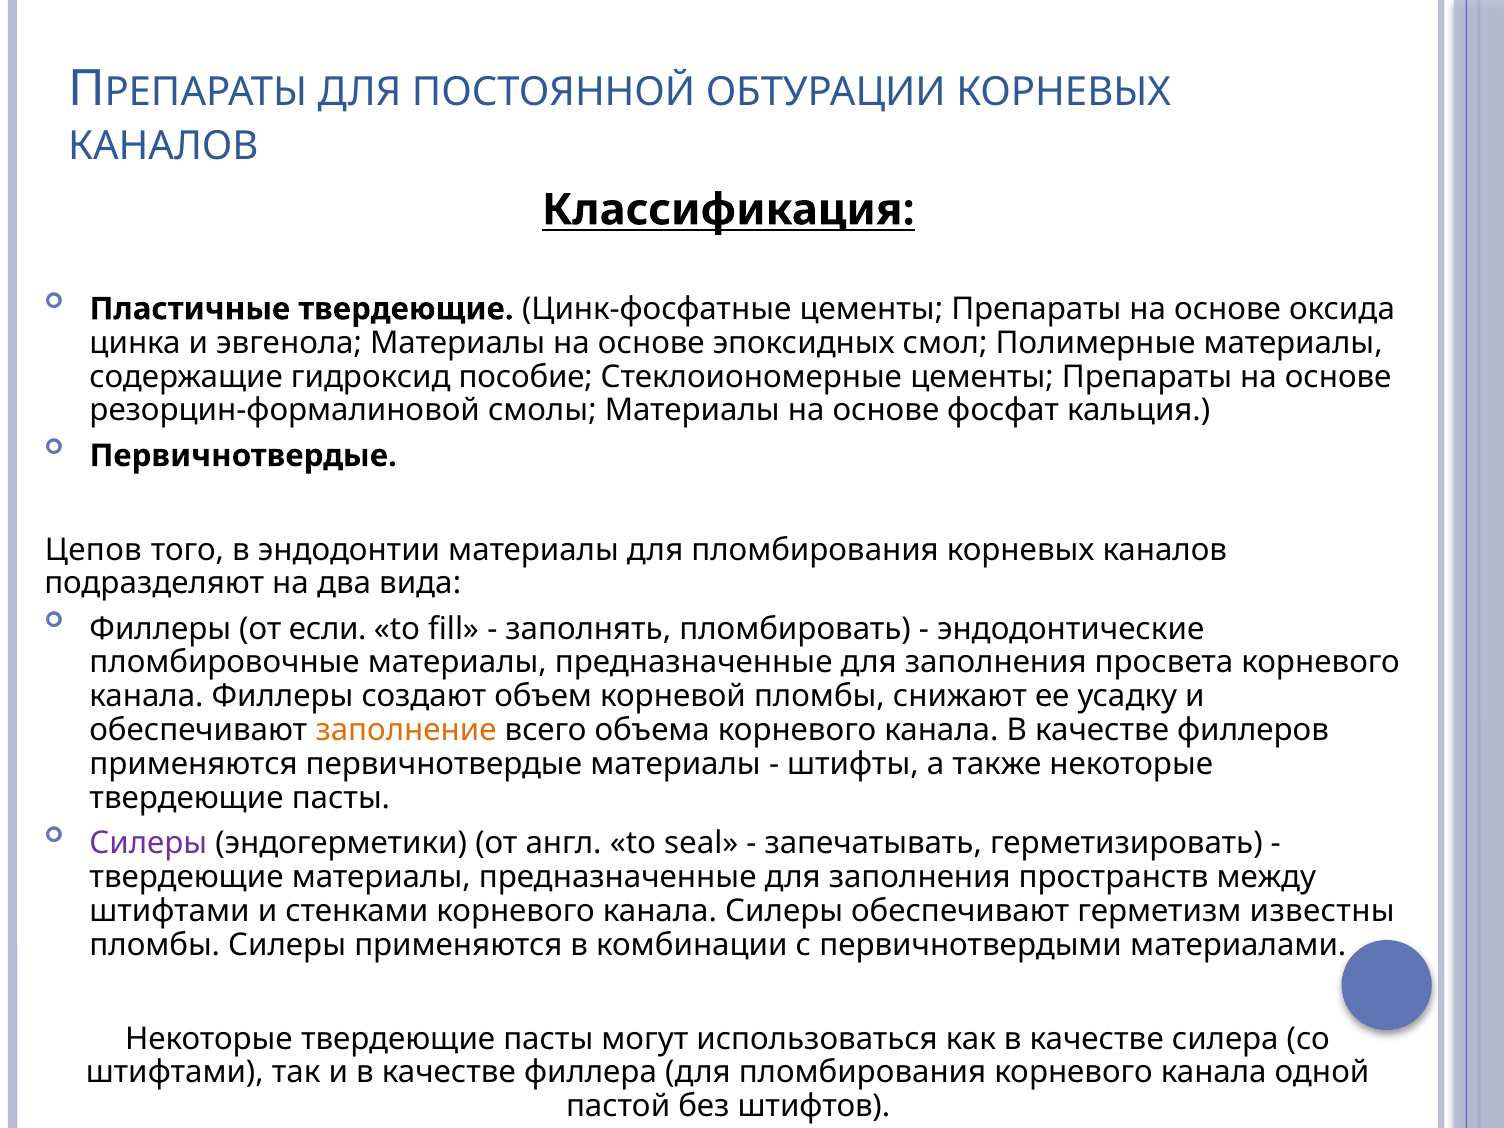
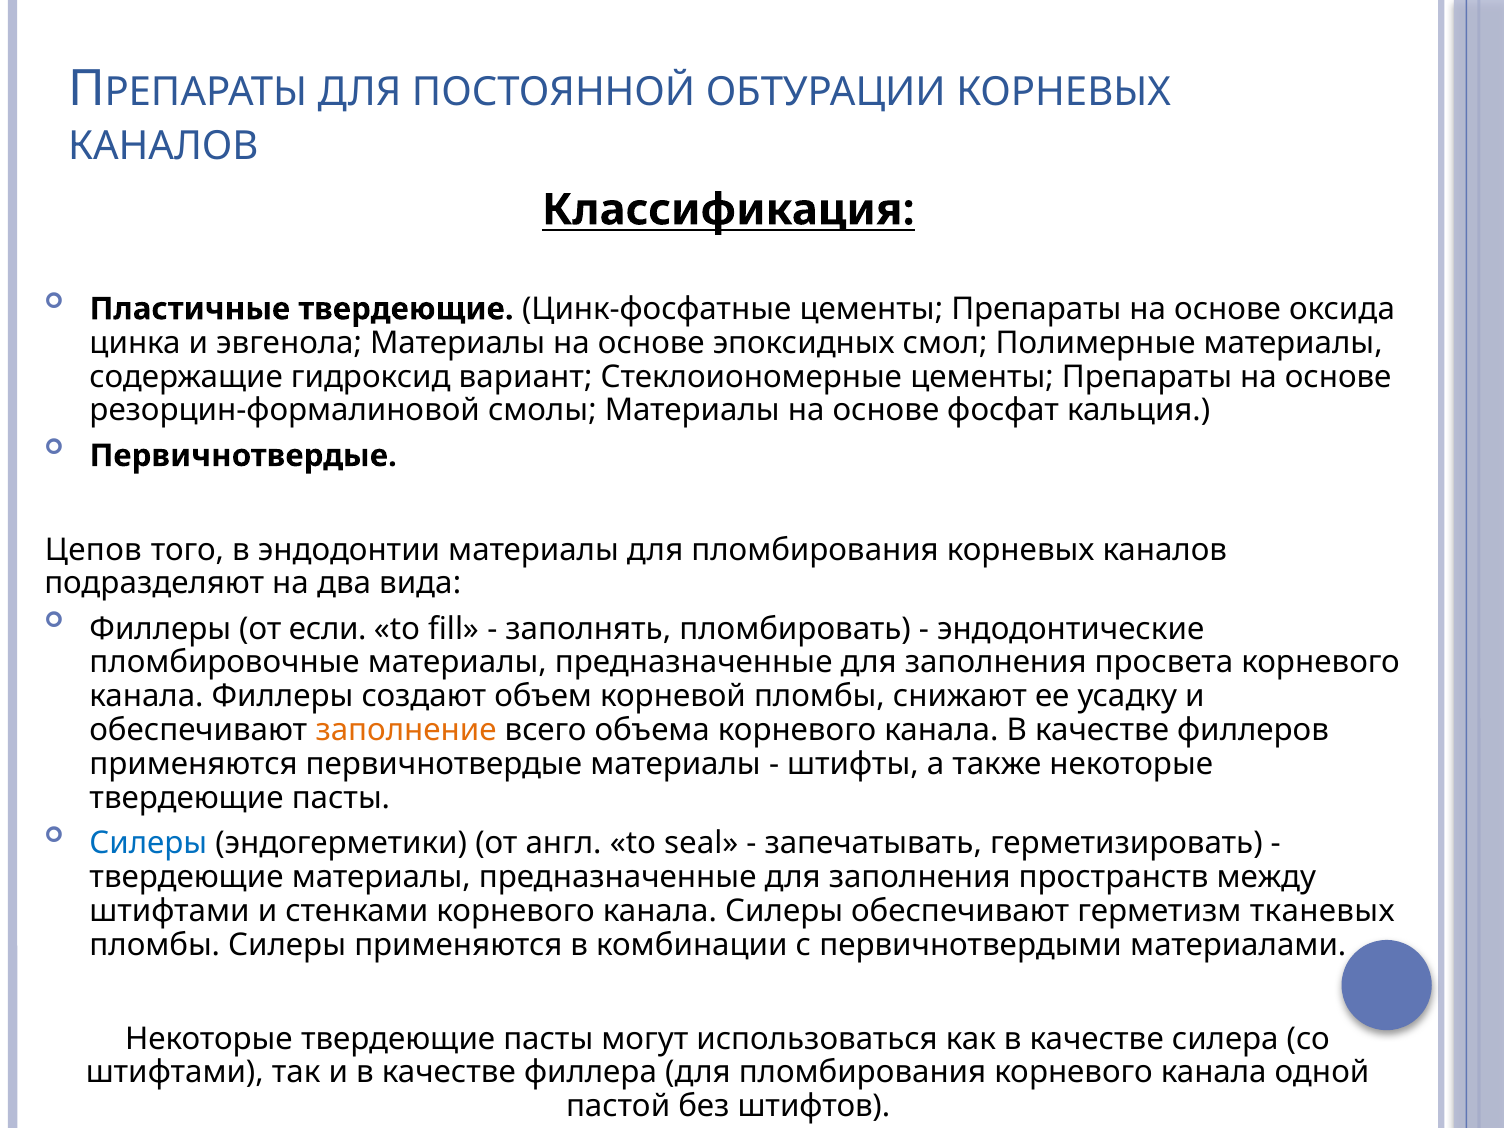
пособие: пособие -> вариант
Силеры at (148, 843) colour: purple -> blue
известны: известны -> тканевых
